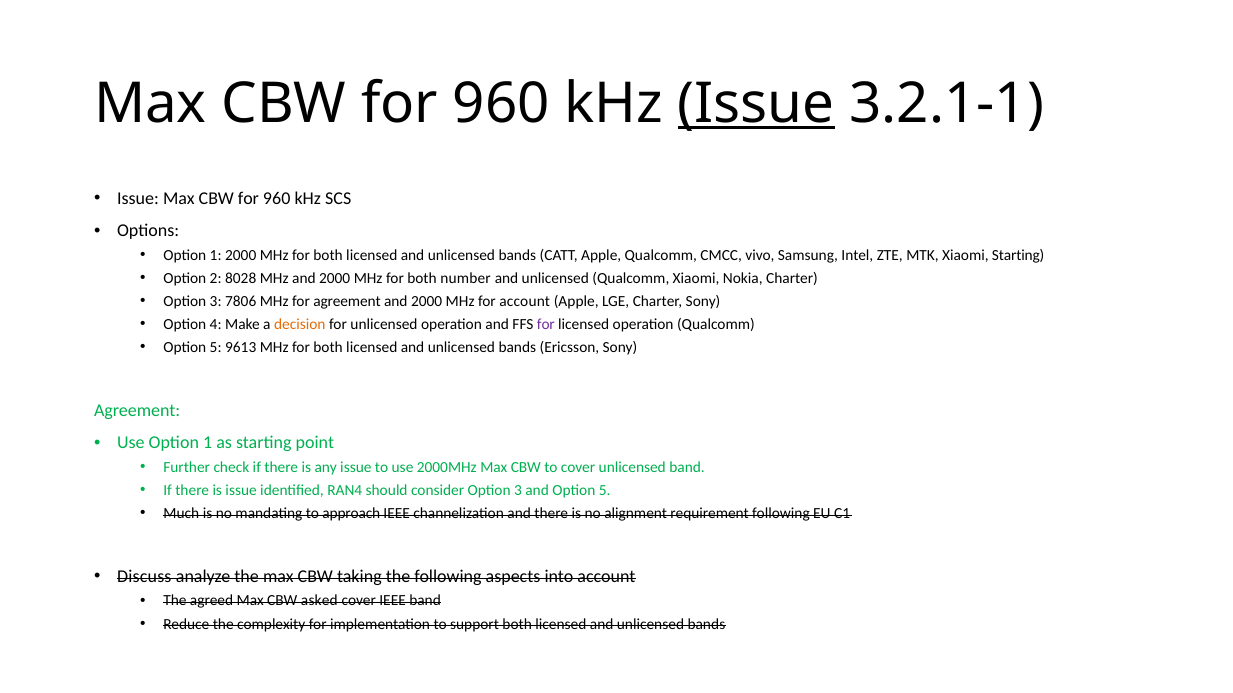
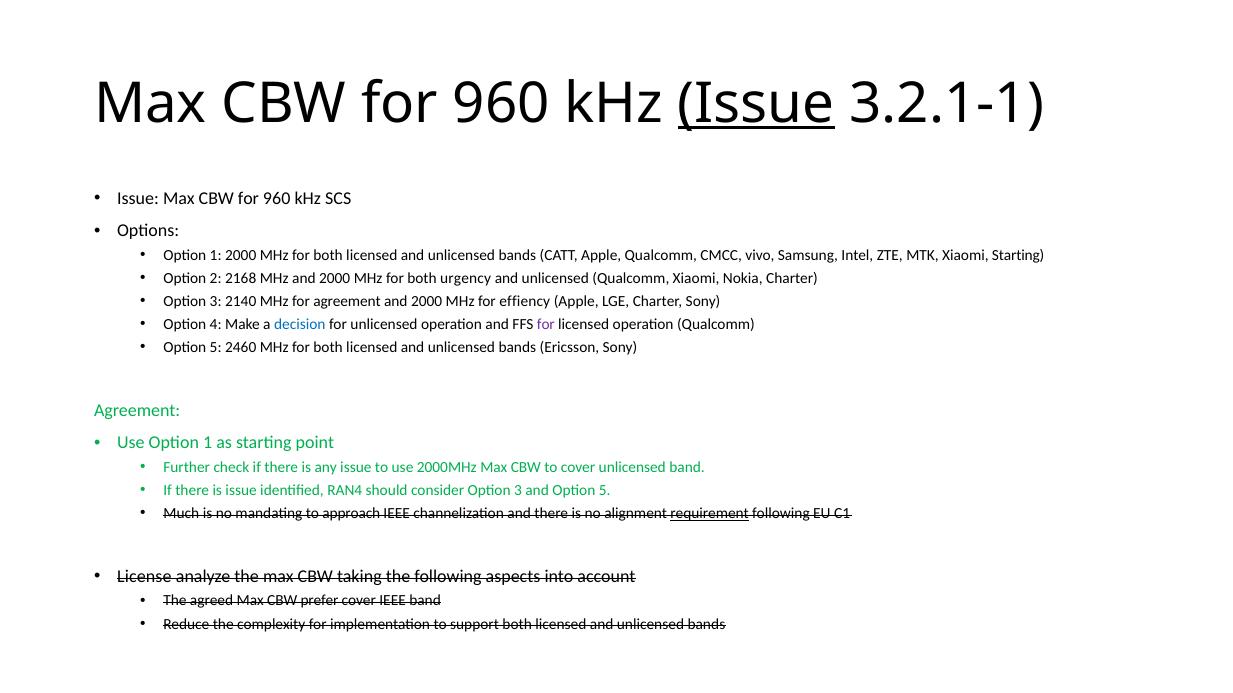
8028: 8028 -> 2168
number: number -> urgency
7806: 7806 -> 2140
for account: account -> effiency
decision colour: orange -> blue
9613: 9613 -> 2460
requirement underline: none -> present
Discuss: Discuss -> License
asked: asked -> prefer
